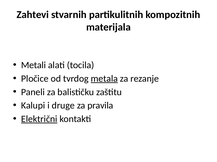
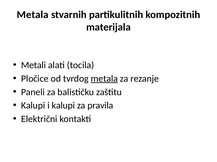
Zahtevi at (33, 15): Zahtevi -> Metala
i druge: druge -> kalupi
Električni underline: present -> none
